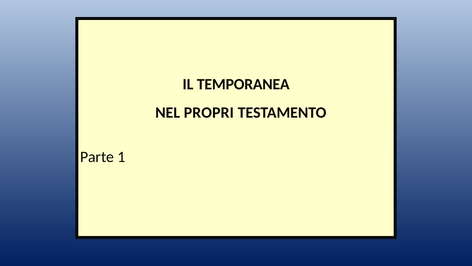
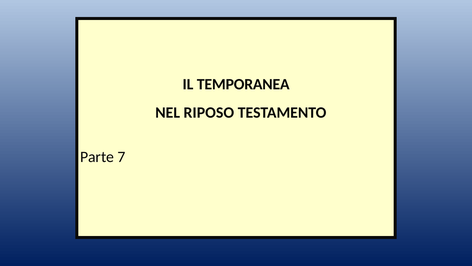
PROPRI: PROPRI -> RIPOSO
1: 1 -> 7
